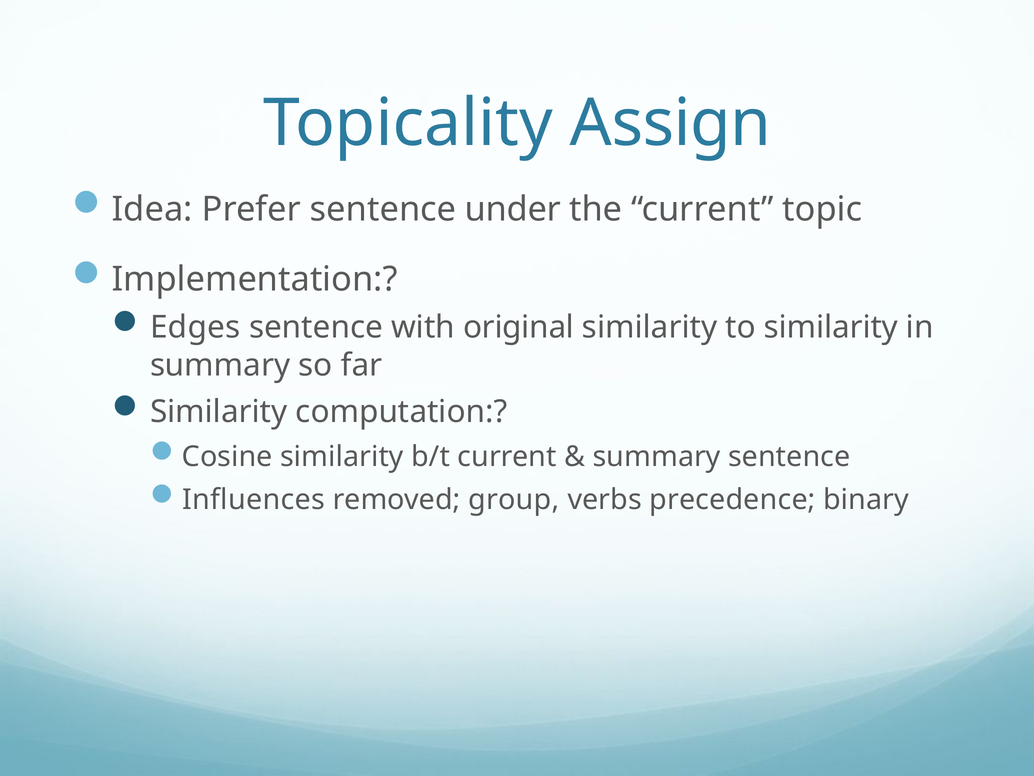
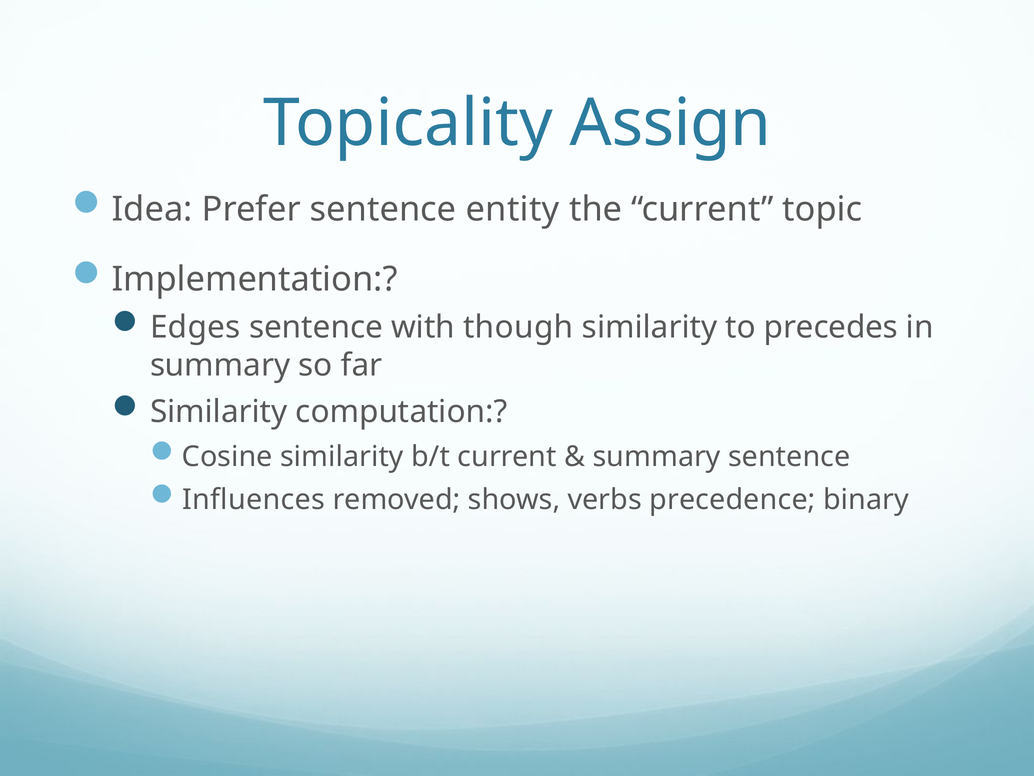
under: under -> entity
original: original -> though
to similarity: similarity -> precedes
group: group -> shows
